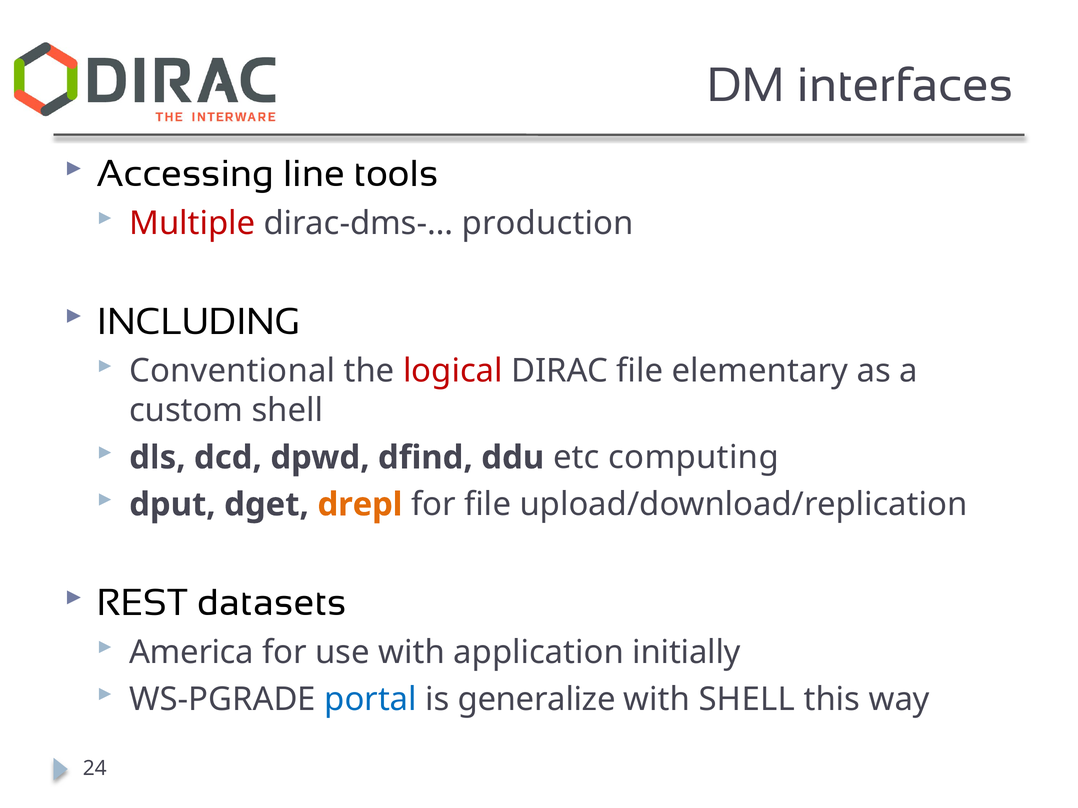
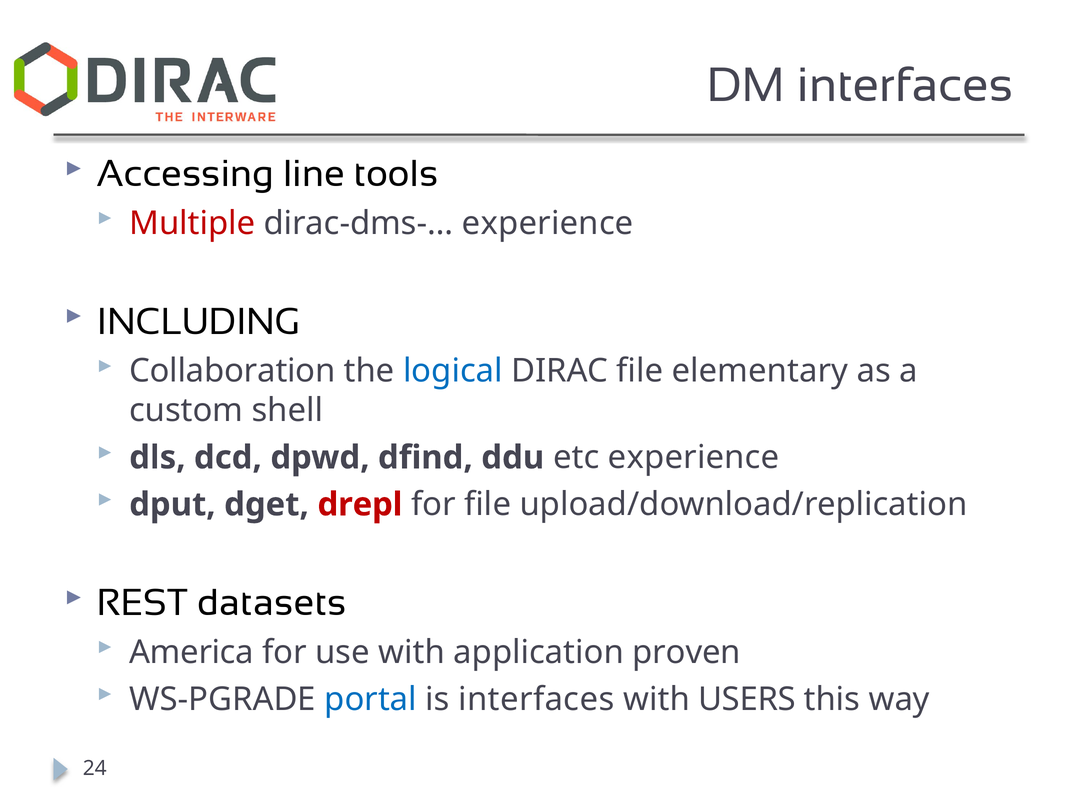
dirac-dms-… production: production -> experience
Conventional: Conventional -> Collaboration
logical colour: red -> blue
etc computing: computing -> experience
drepl colour: orange -> red
initially: initially -> proven
is generalize: generalize -> interfaces
with SHELL: SHELL -> USERS
